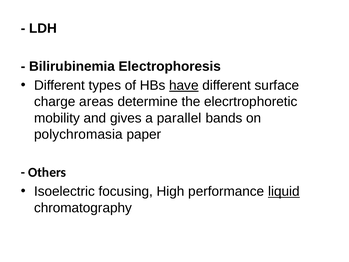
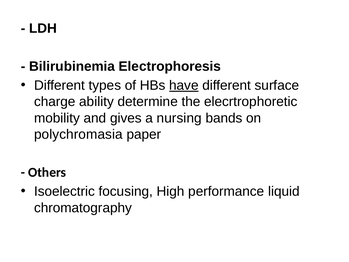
areas: areas -> ability
parallel: parallel -> nursing
liquid underline: present -> none
